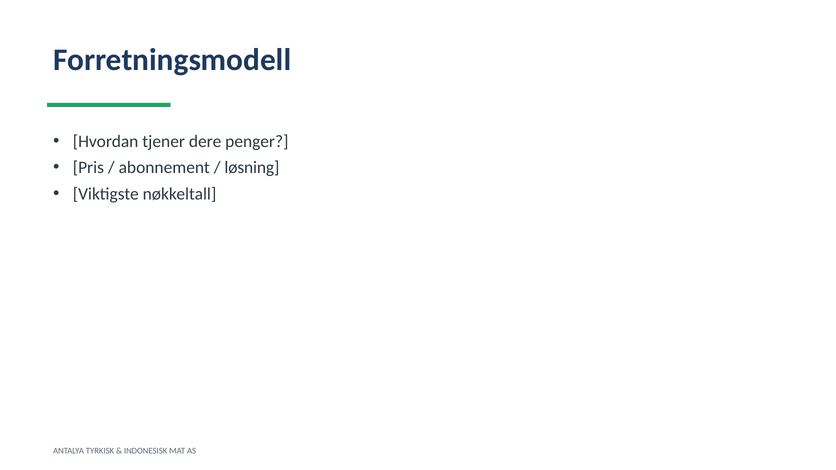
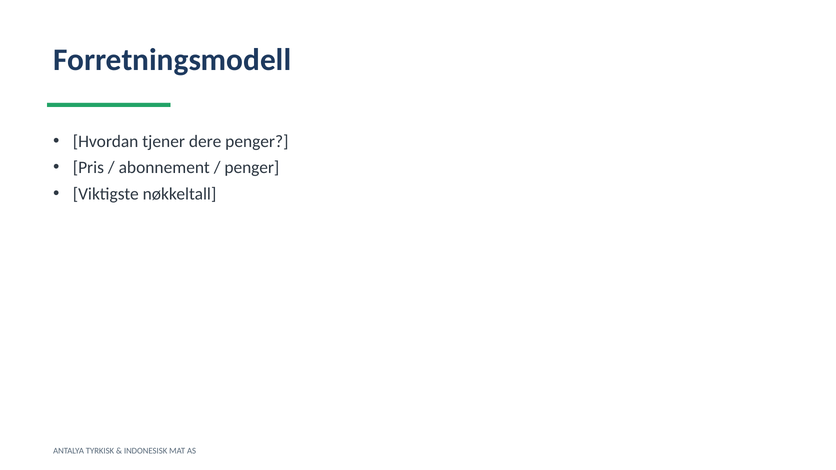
løsning at (252, 168): løsning -> penger
